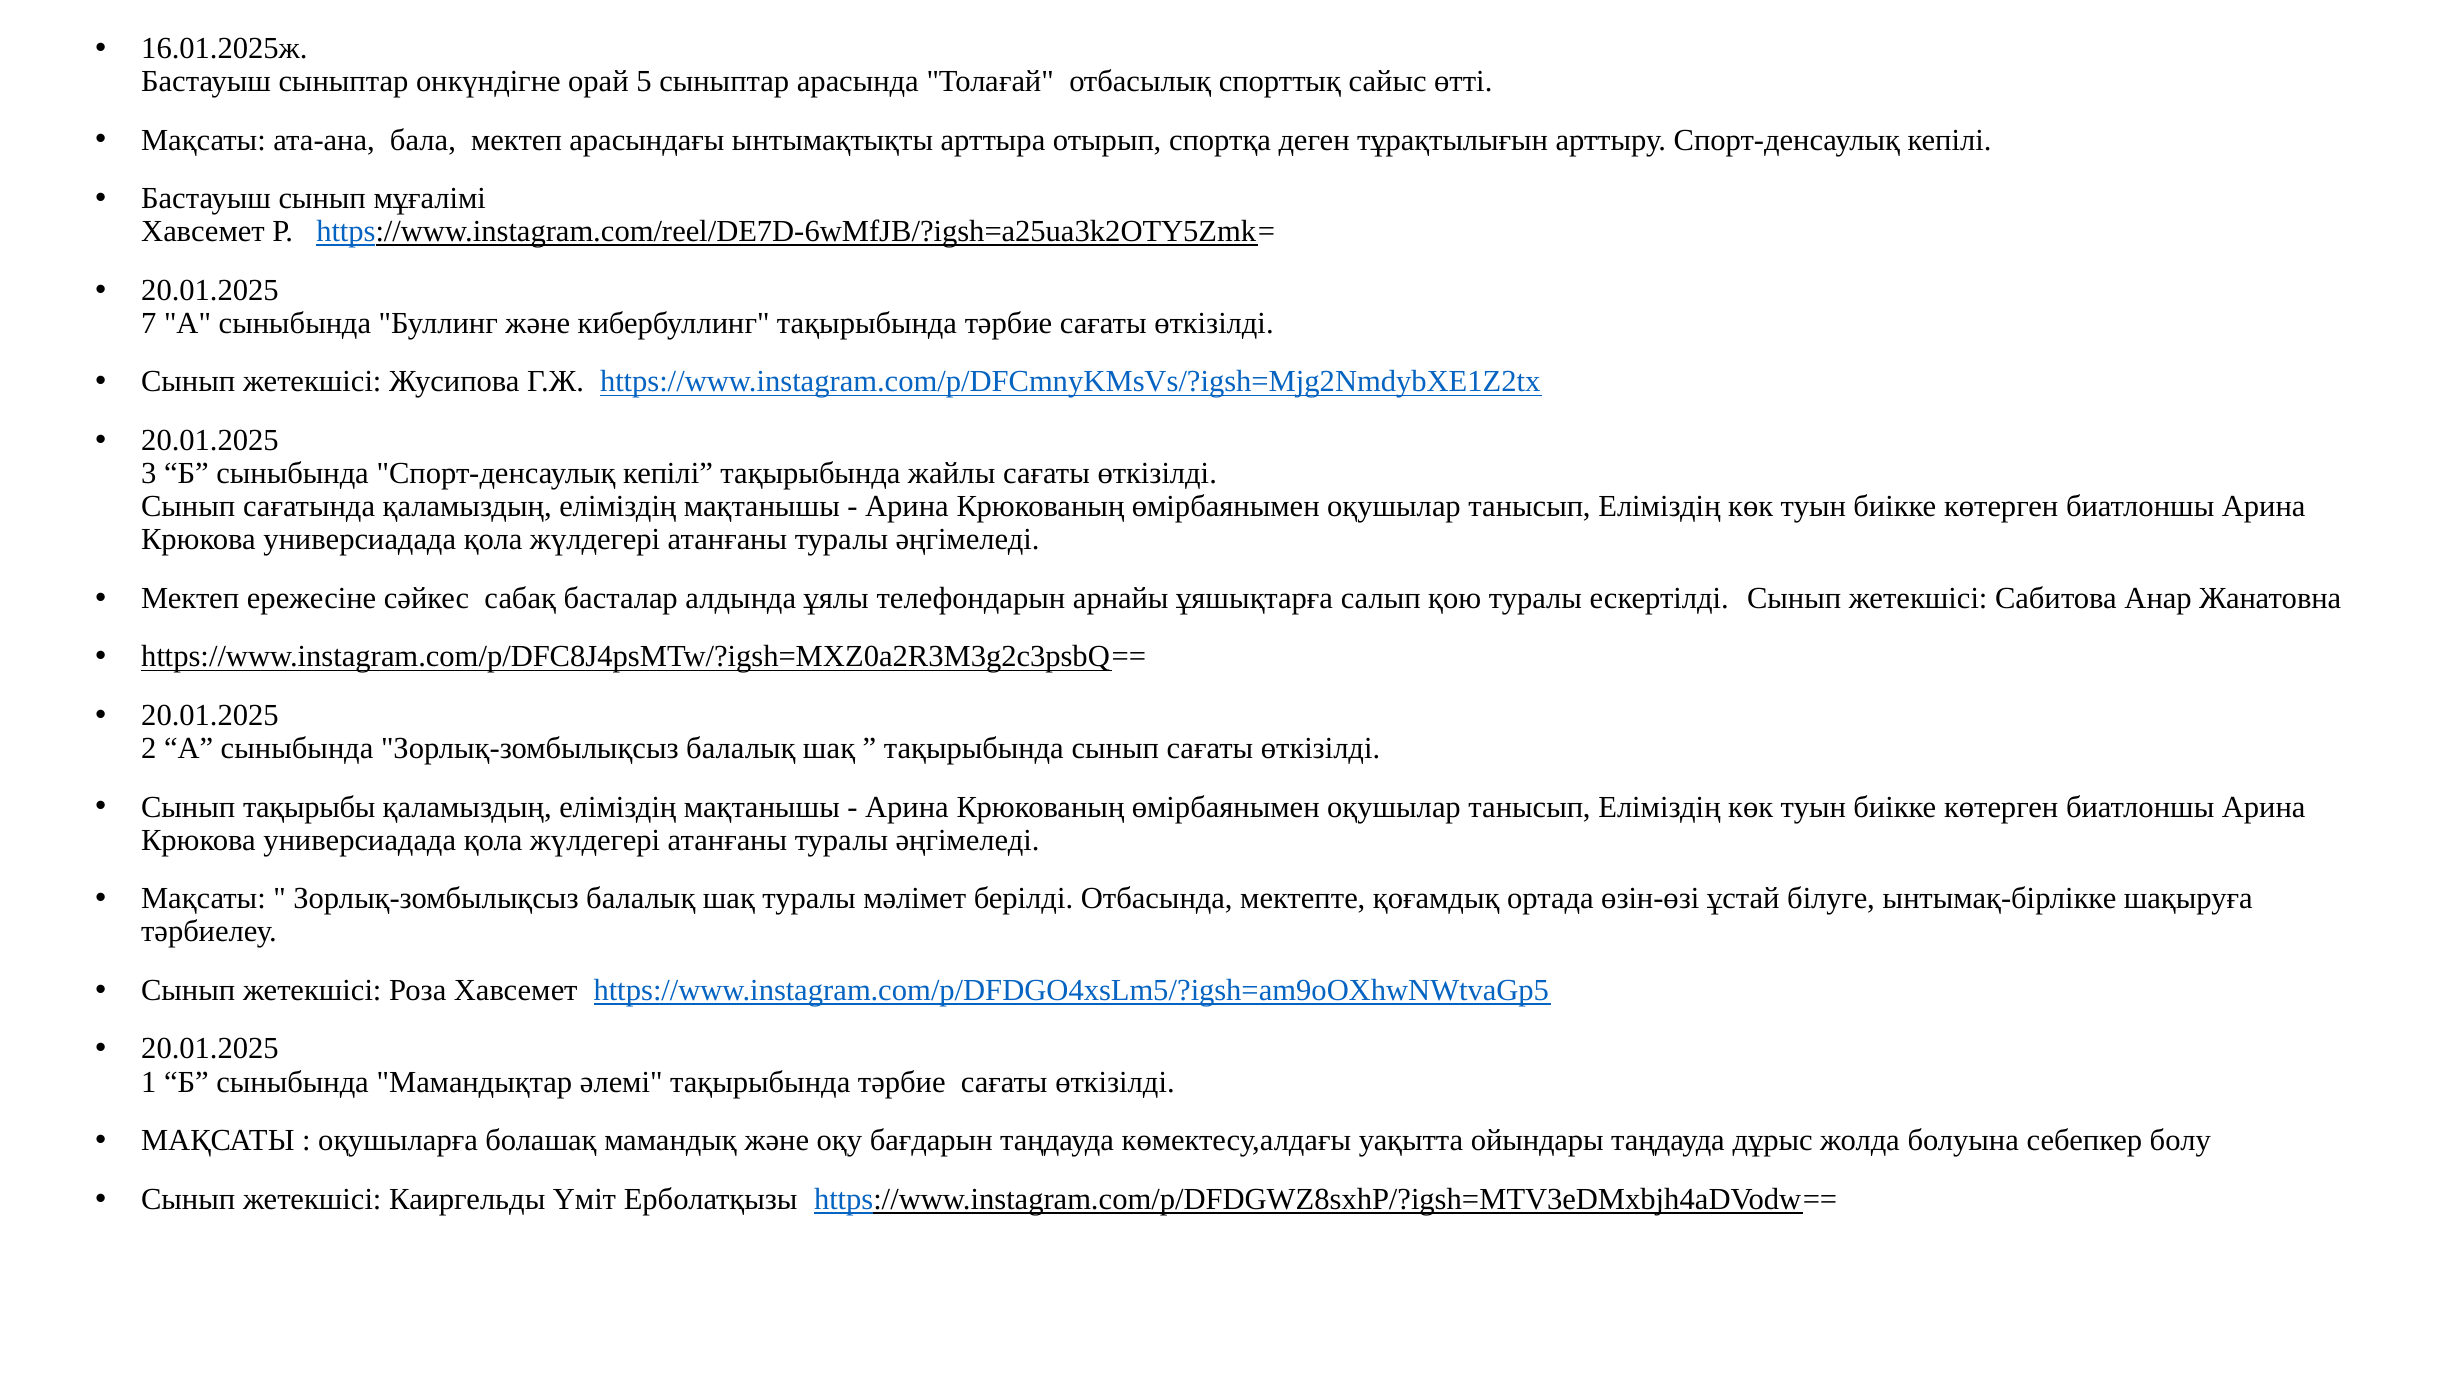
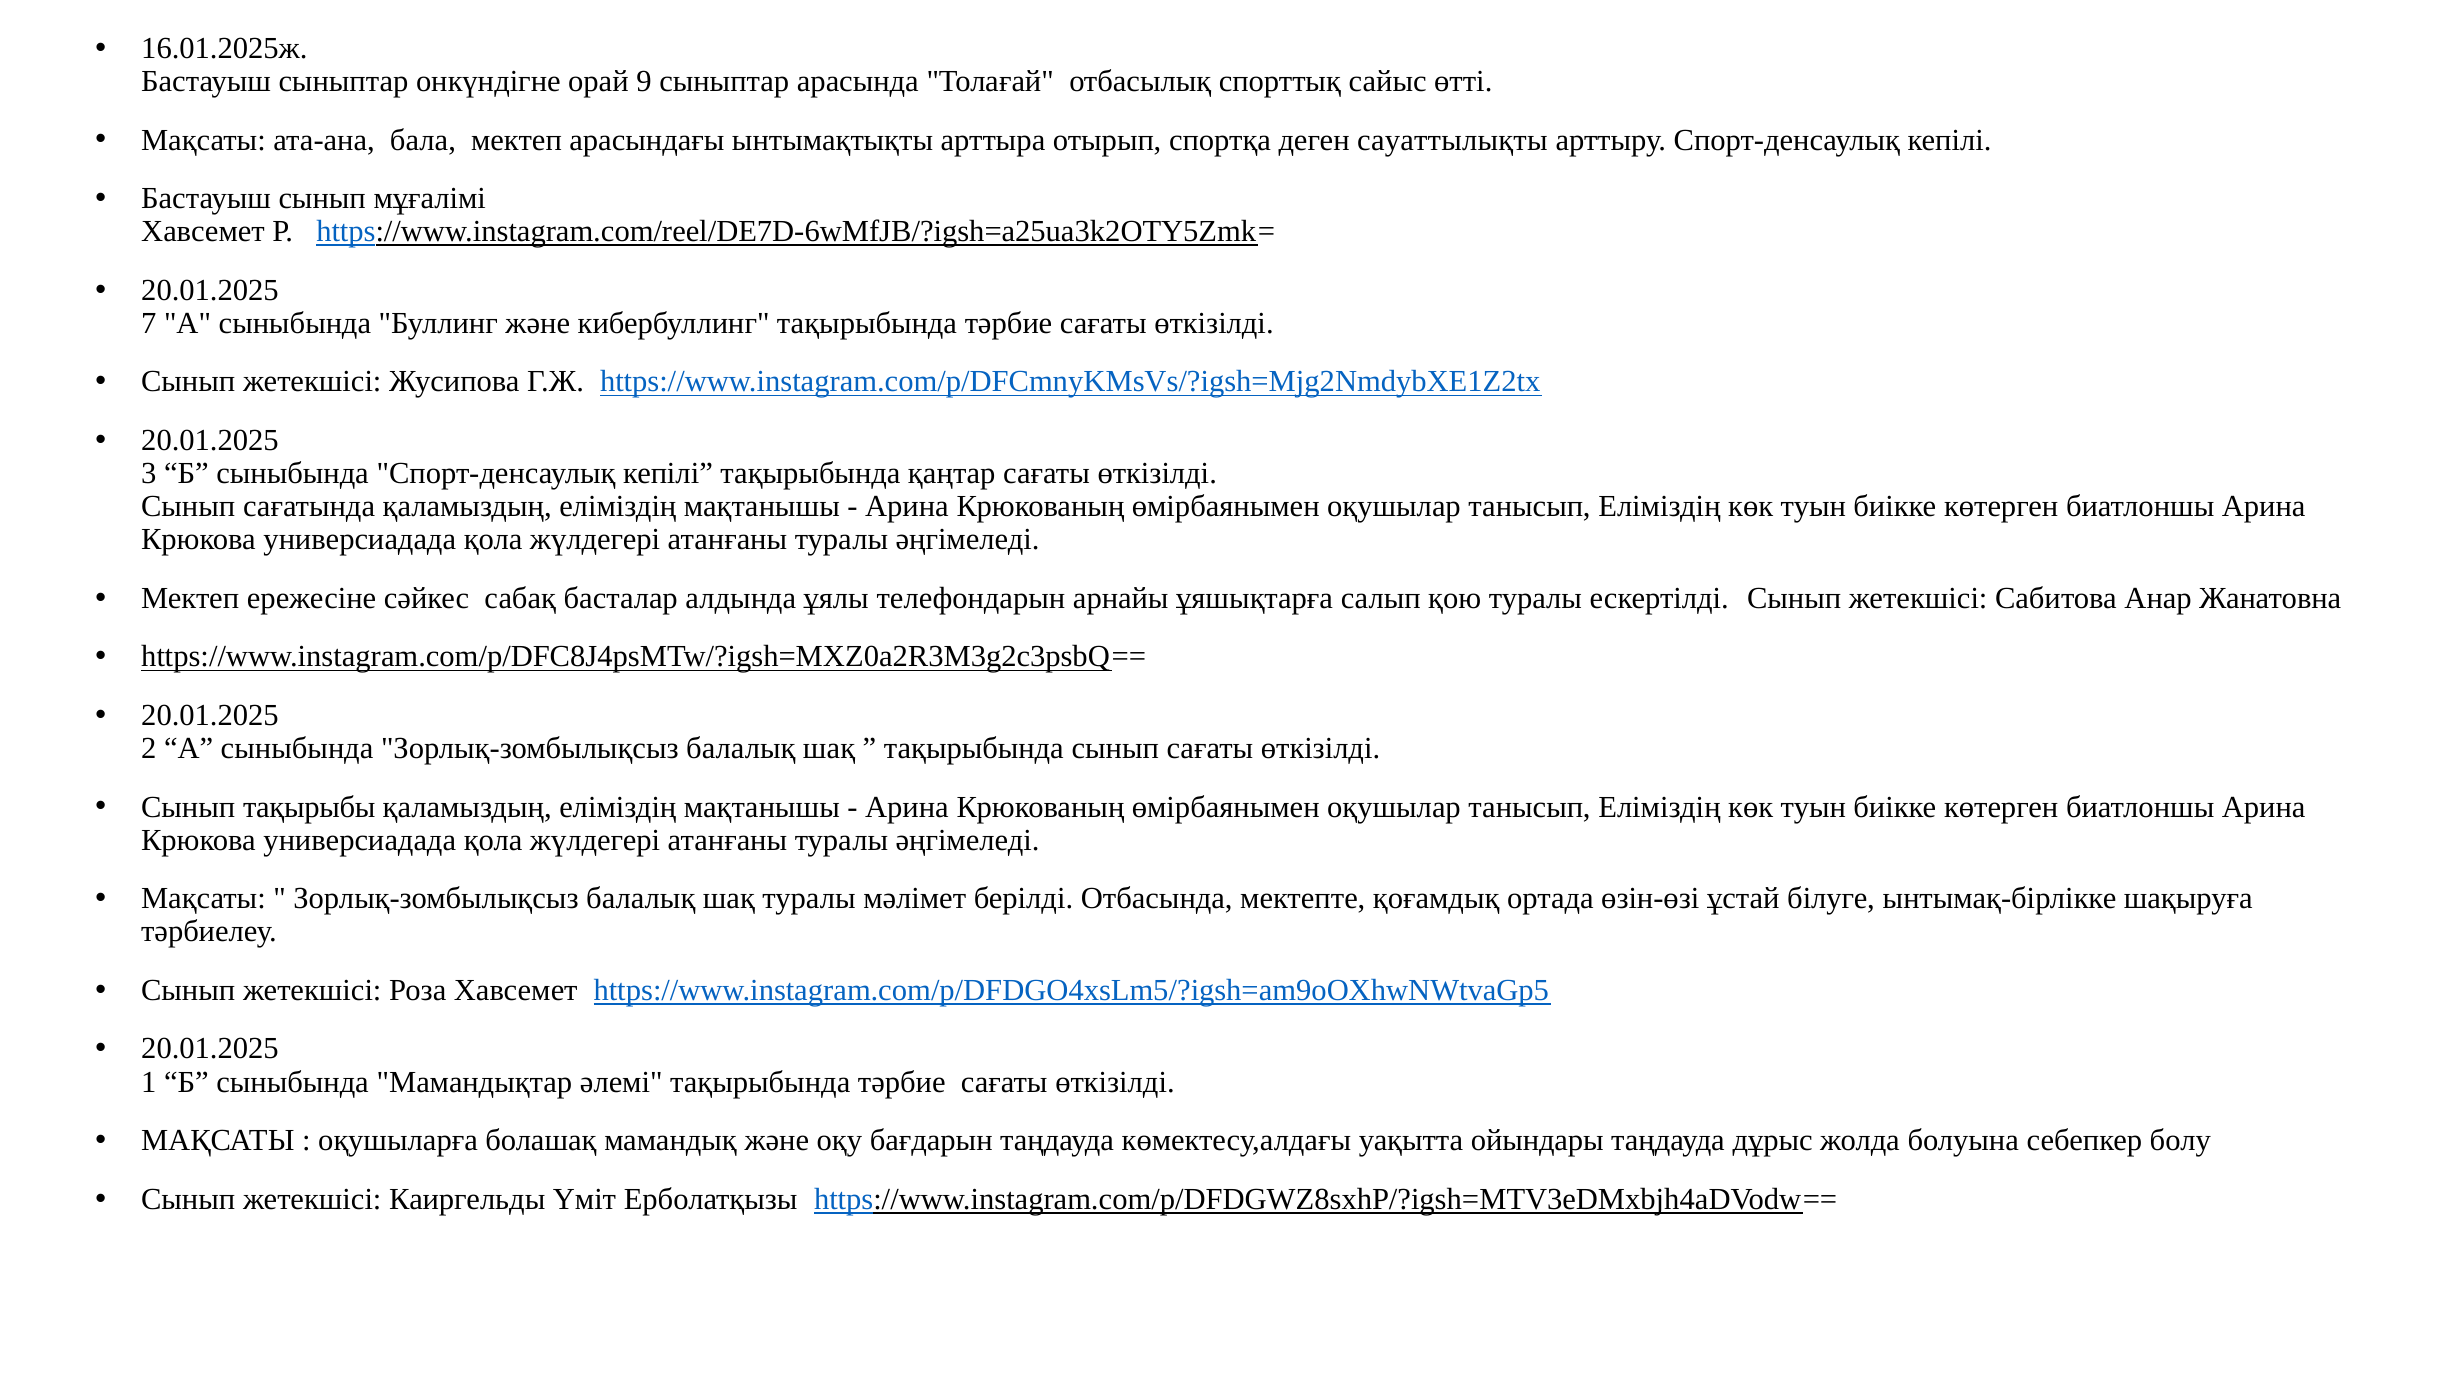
5: 5 -> 9
тұрақтылығын: тұрақтылығын -> сауаттылықты
жайлы: жайлы -> қаңтар
